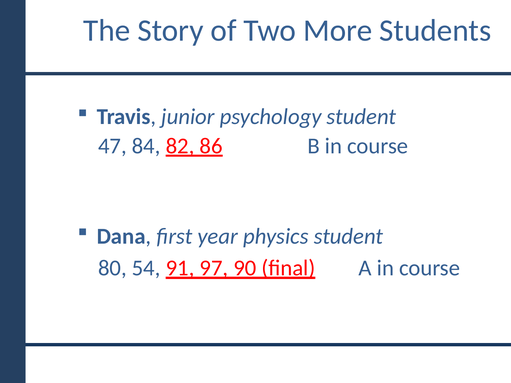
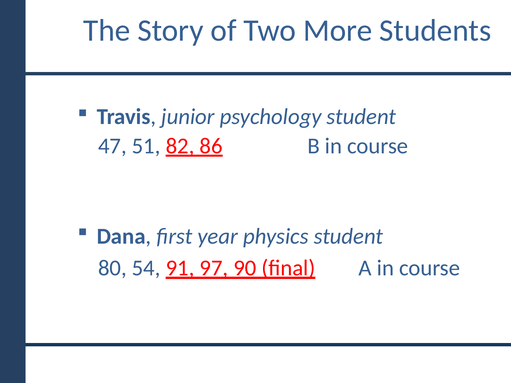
84: 84 -> 51
